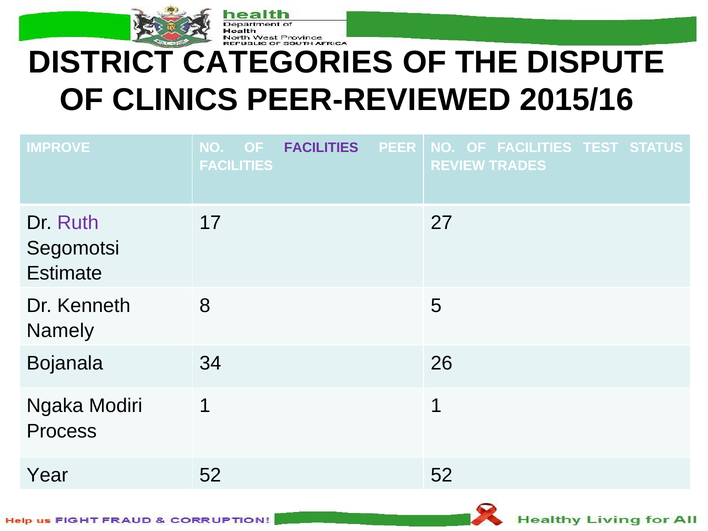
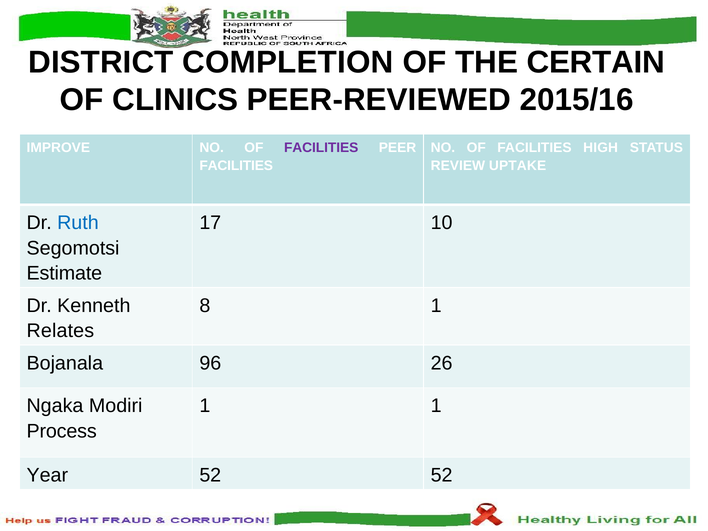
CATEGORIES: CATEGORIES -> COMPLETION
DISPUTE: DISPUTE -> CERTAIN
TEST: TEST -> HIGH
TRADES: TRADES -> UPTAKE
Ruth colour: purple -> blue
27: 27 -> 10
8 5: 5 -> 1
Namely: Namely -> Relates
34: 34 -> 96
